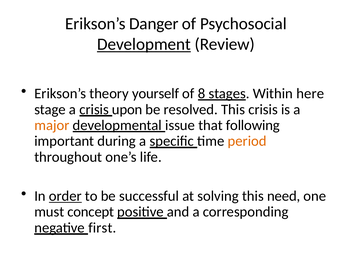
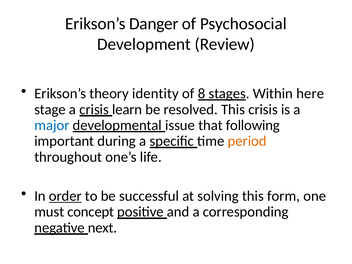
Development underline: present -> none
yourself: yourself -> identity
upon: upon -> learn
major colour: orange -> blue
need: need -> form
first: first -> next
